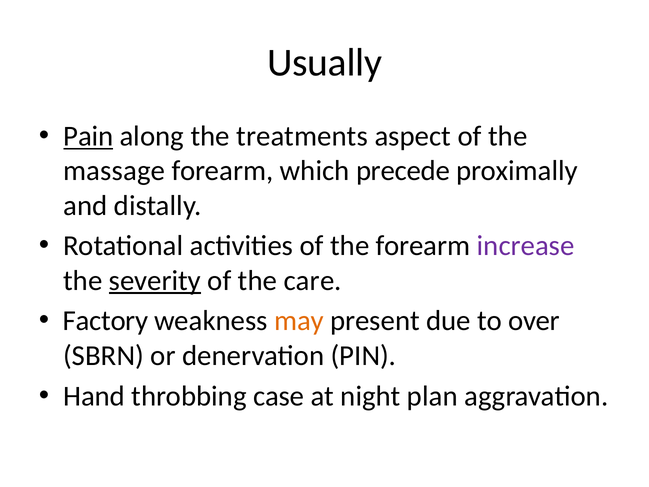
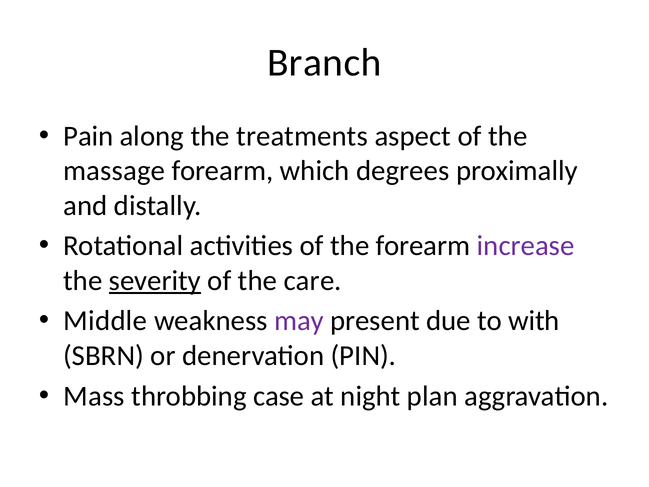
Usually: Usually -> Branch
Pain underline: present -> none
precede: precede -> degrees
Factory: Factory -> Middle
may colour: orange -> purple
over: over -> with
Hand: Hand -> Mass
